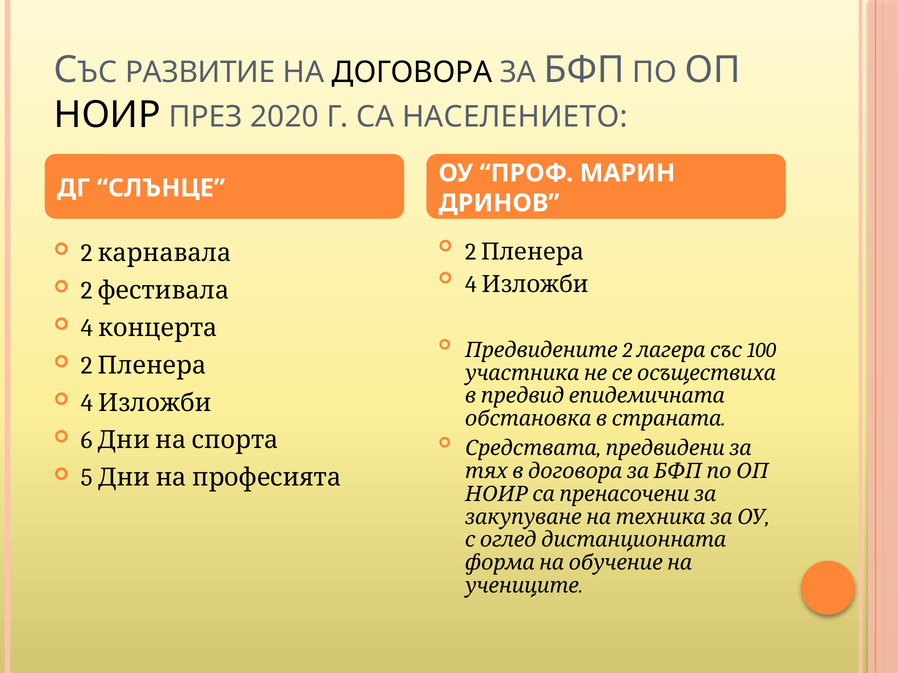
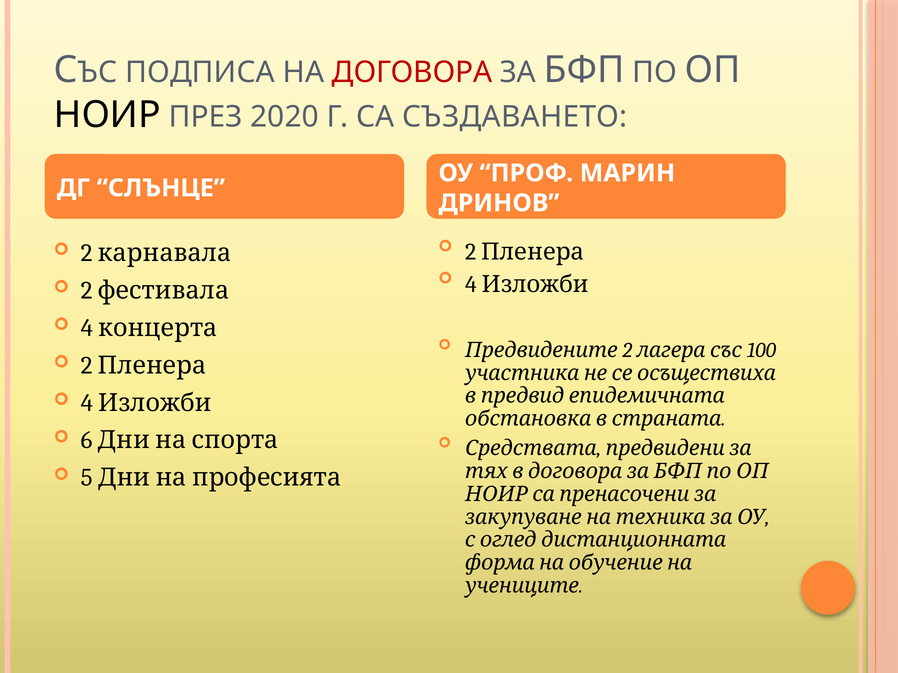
РАЗВИТИЕ: РАЗВИТИЕ -> ПОДПИСА
ДОГОВОРА colour: black -> red
НАСЕЛЕНИЕТО: НАСЕЛЕНИЕТО -> СЪЗДАВАНЕТО
